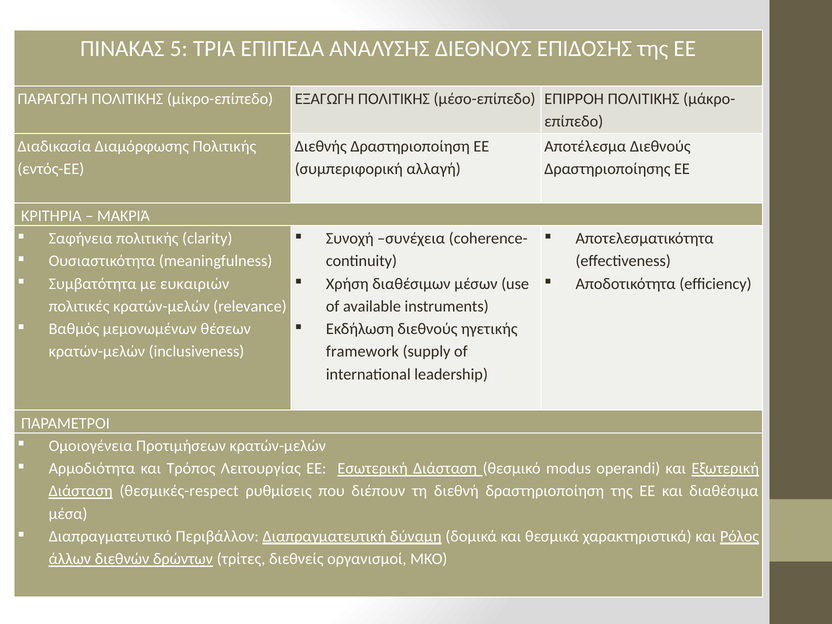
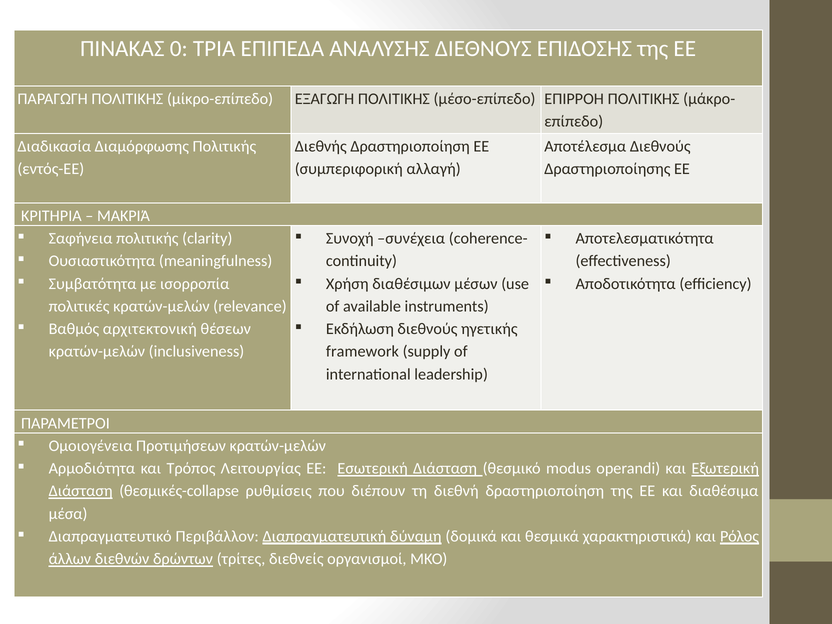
5: 5 -> 0
ευκαιριών: ευκαιριών -> ισορροπία
μεμονωμένων: μεμονωμένων -> αρχιτεκτονική
θεσμικές-respect: θεσμικές-respect -> θεσμικές-collapse
